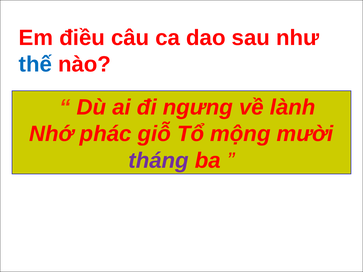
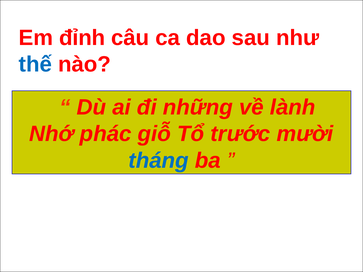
điều: điều -> đỉnh
ngưng: ngưng -> những
mộng: mộng -> trước
tháng colour: purple -> blue
